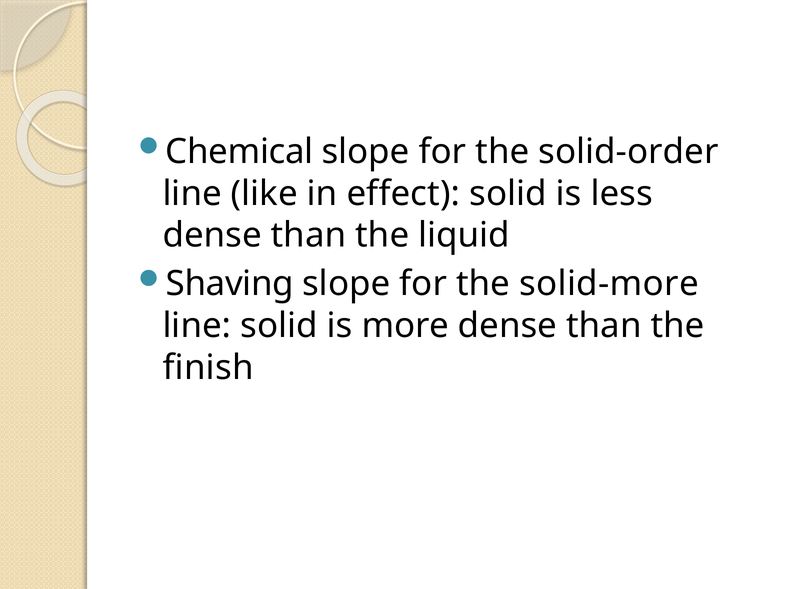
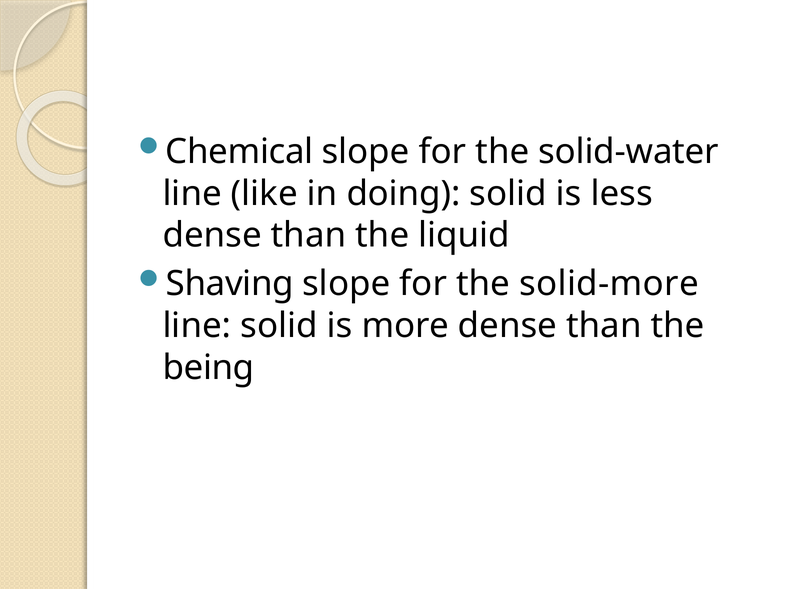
solid-order: solid-order -> solid-water
effect: effect -> doing
finish: finish -> being
